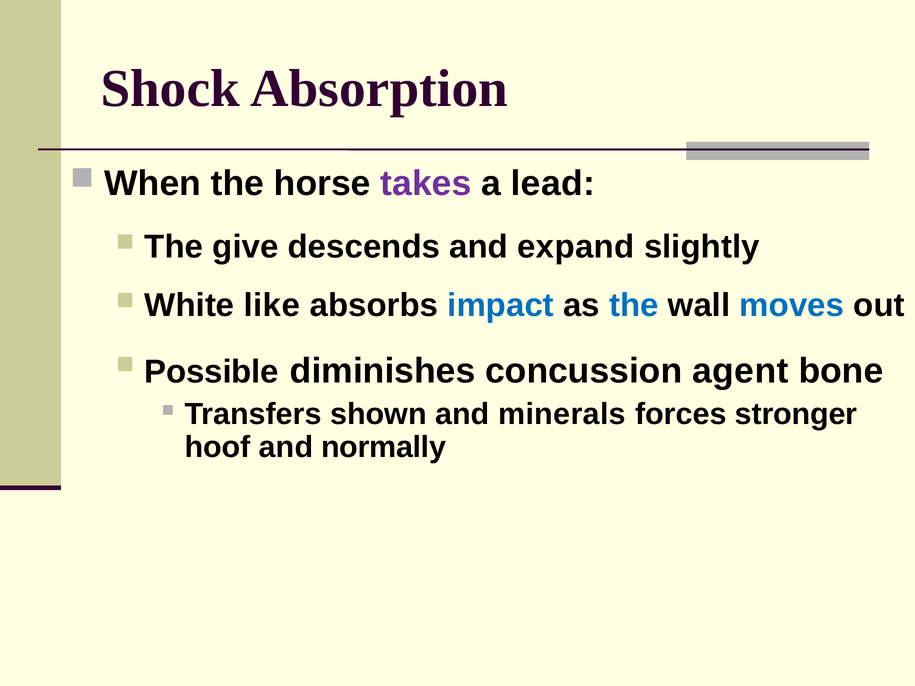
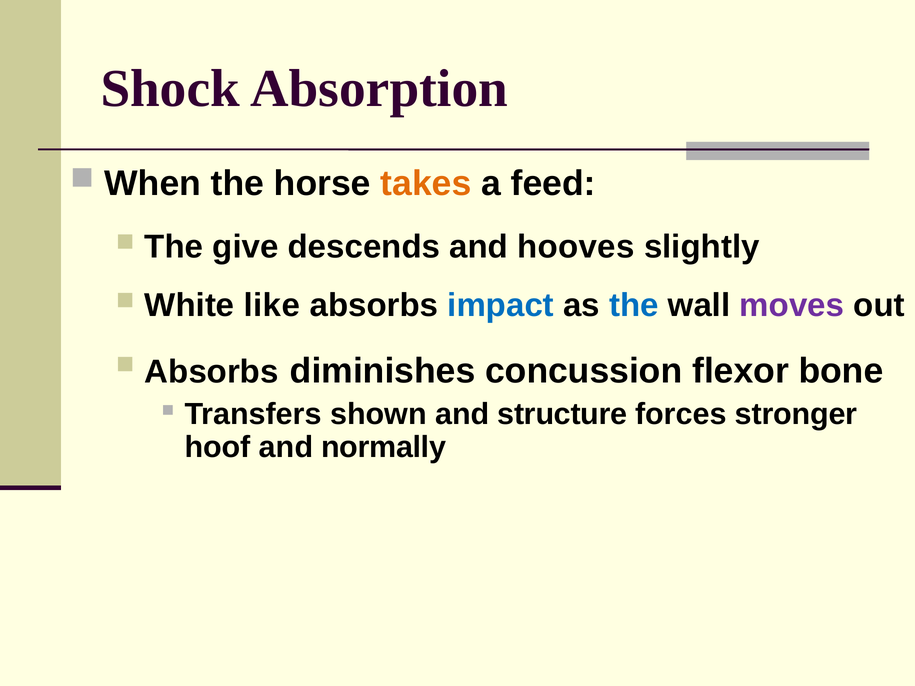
takes colour: purple -> orange
lead: lead -> feed
expand: expand -> hooves
moves colour: blue -> purple
Possible at (212, 372): Possible -> Absorbs
agent: agent -> flexor
minerals: minerals -> structure
